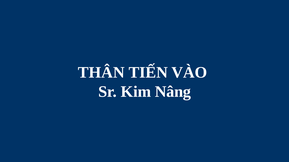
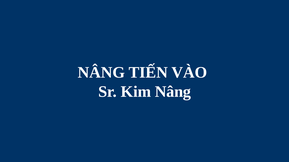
THÂN at (101, 73): THÂN -> NÂNG
